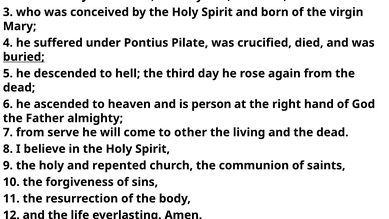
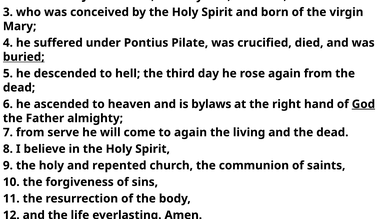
person: person -> bylaws
God at (363, 104) underline: none -> present
to other: other -> again
